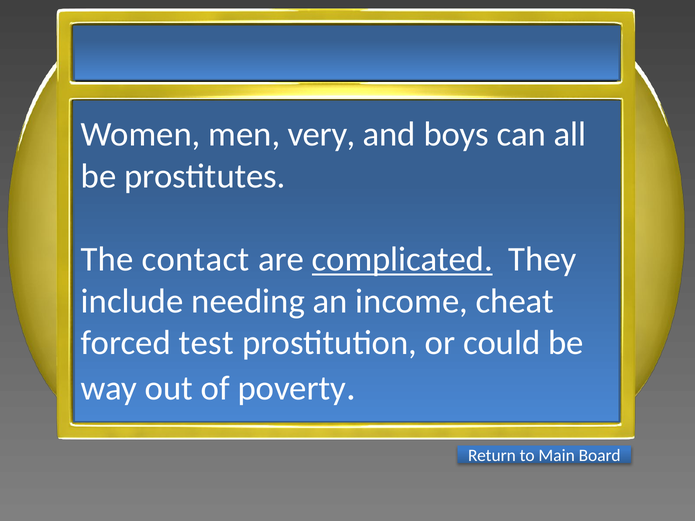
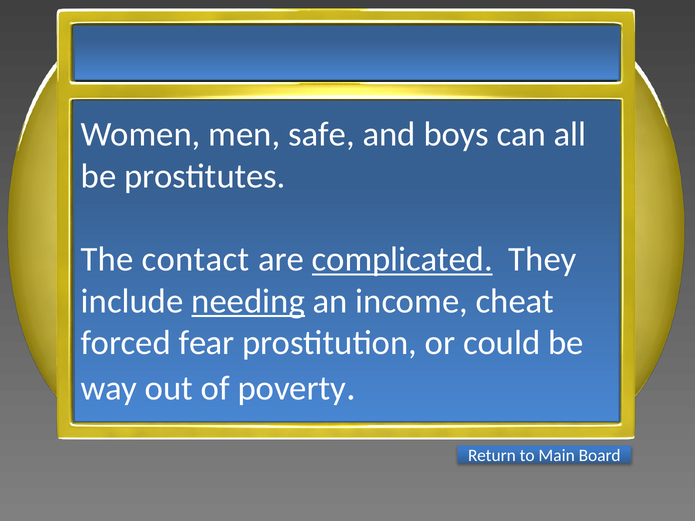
very: very -> safe
needing underline: none -> present
test: test -> fear
